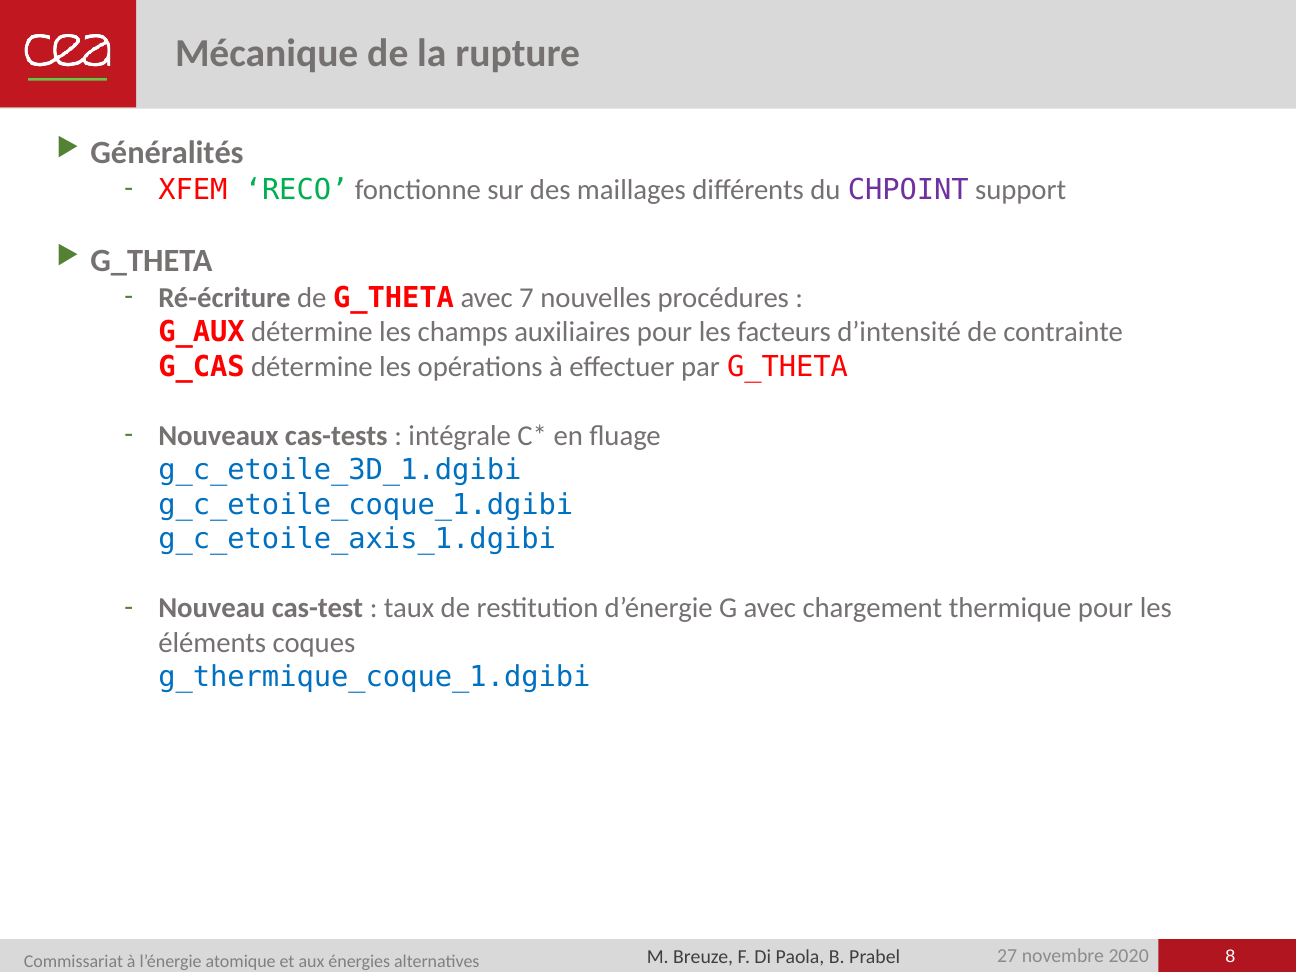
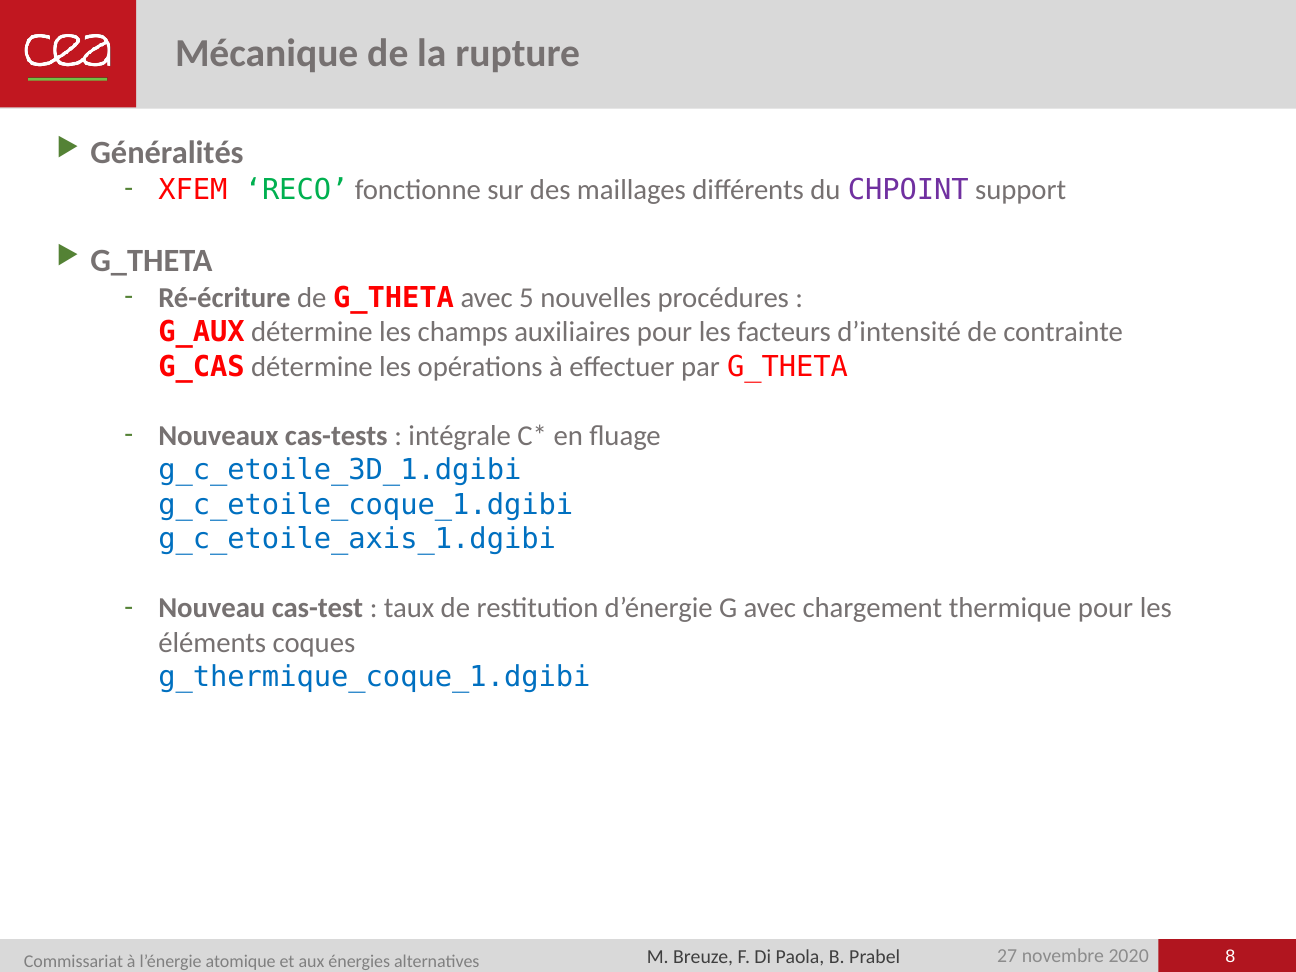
7: 7 -> 5
